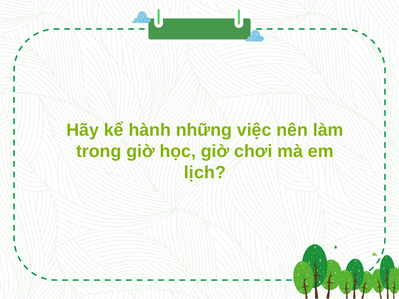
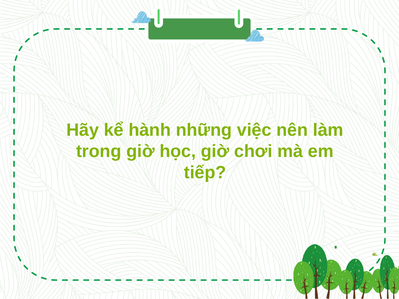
lịch: lịch -> tiếp
